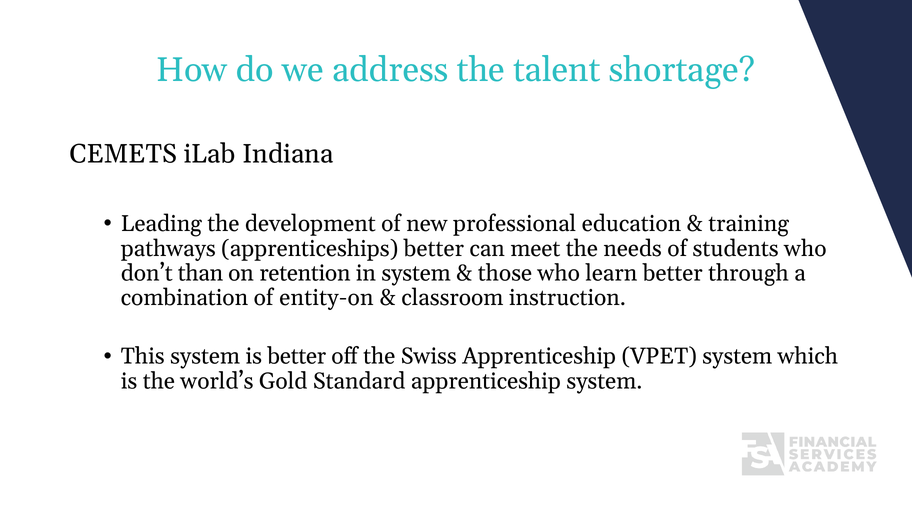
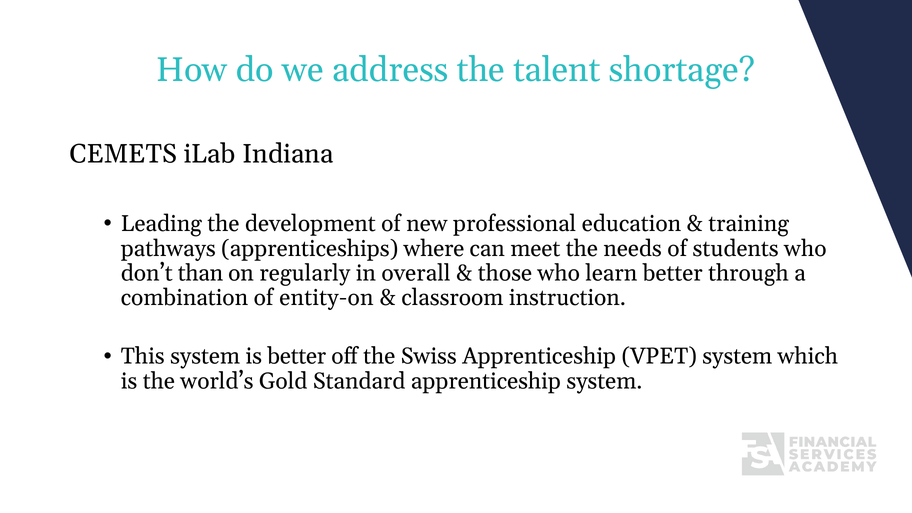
apprenticeships better: better -> where
retention: retention -> regularly
in system: system -> overall
